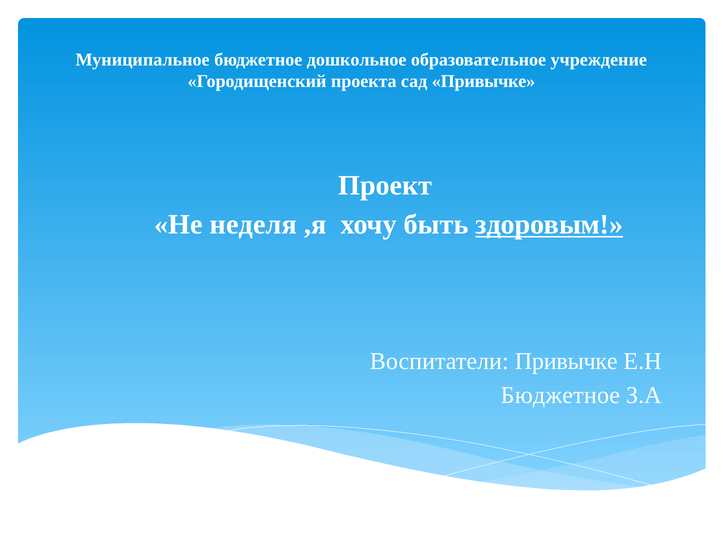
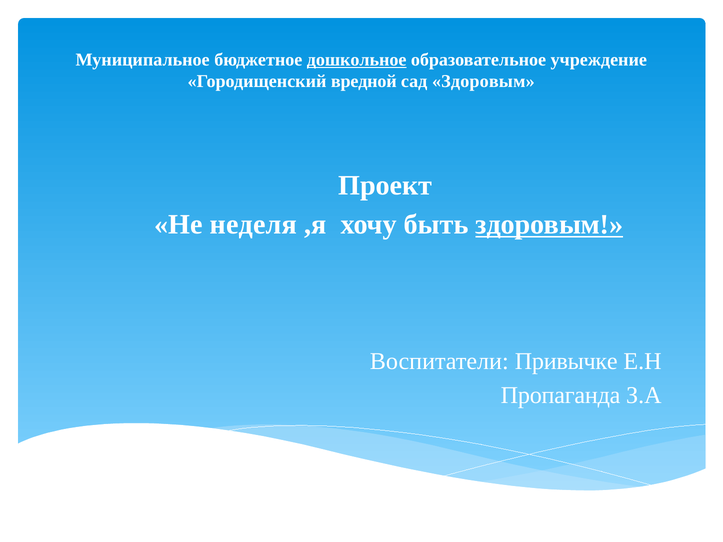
дошкольное underline: none -> present
проекта: проекта -> вредной
сад Привычке: Привычке -> Здоровым
Бюджетное at (560, 395): Бюджетное -> Пропаганда
